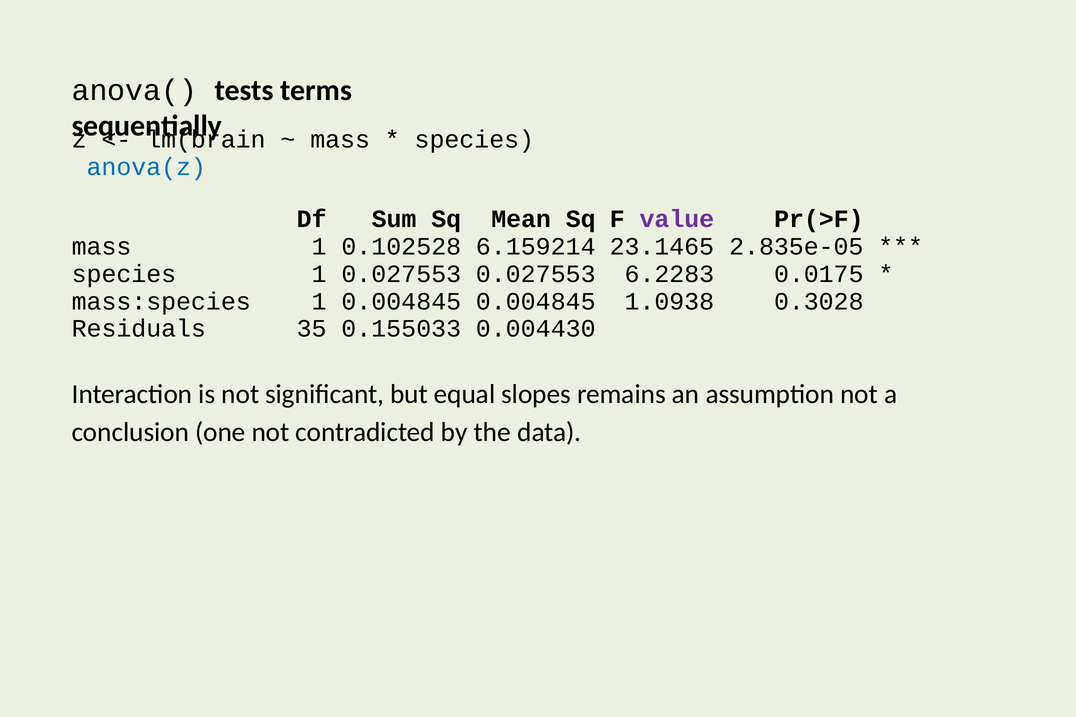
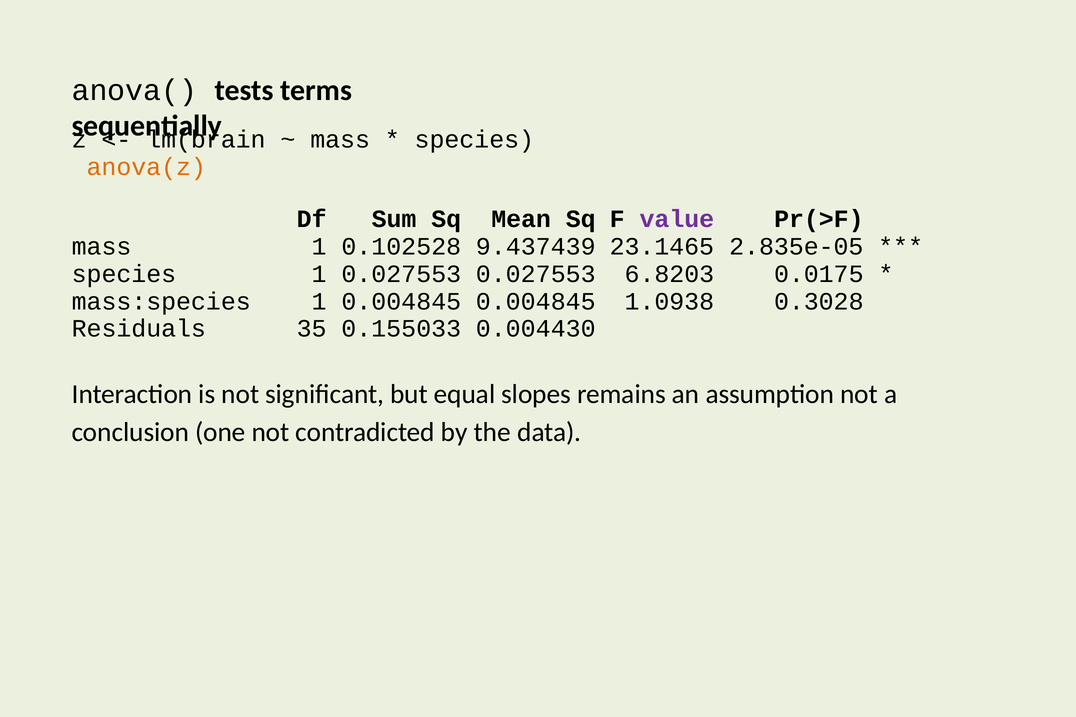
anova(z colour: blue -> orange
6.159214: 6.159214 -> 9.437439
6.2283: 6.2283 -> 6.8203
